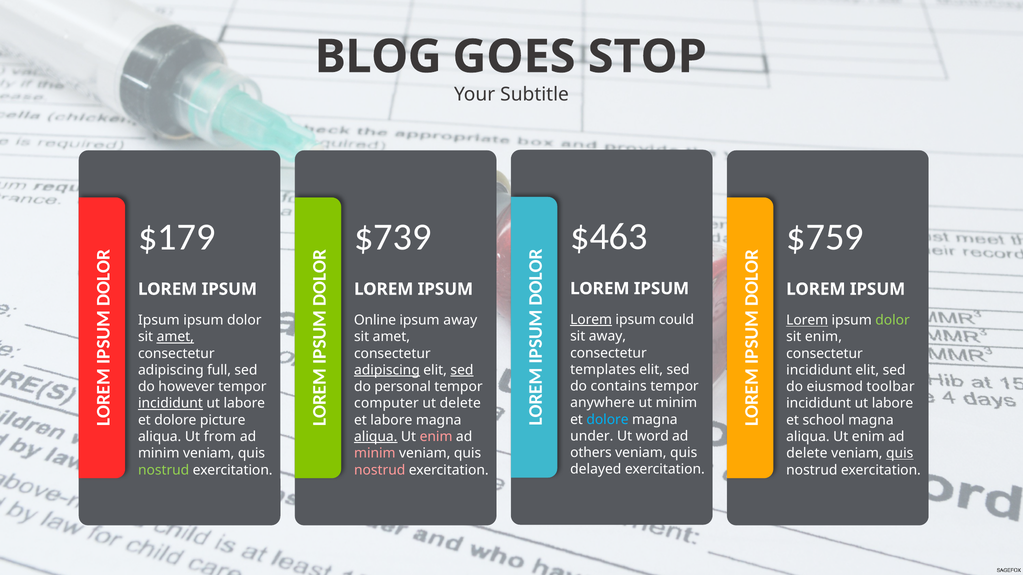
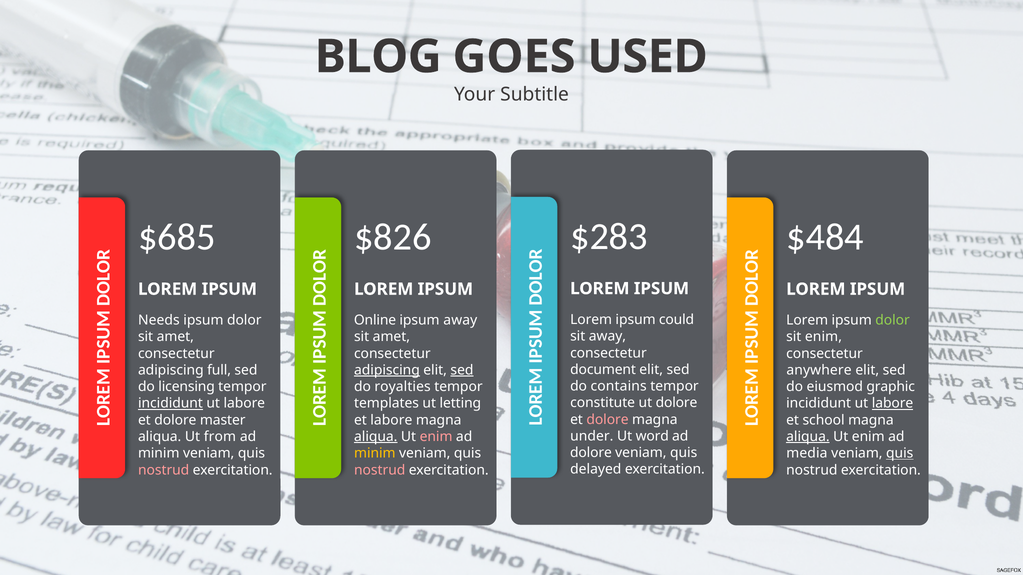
STOP: STOP -> USED
$463: $463 -> $283
$179: $179 -> $685
$739: $739 -> $826
$759: $759 -> $484
Lorem at (591, 320) underline: present -> none
Ipsum at (159, 321): Ipsum -> Needs
Lorem at (807, 321) underline: present -> none
amet at (175, 337) underline: present -> none
templates: templates -> document
incididunt at (819, 370): incididunt -> anywhere
however: however -> licensing
personal: personal -> royalties
toolbar: toolbar -> graphic
anywhere: anywhere -> constitute
ut minim: minim -> dolore
computer: computer -> templates
ut delete: delete -> letting
labore at (893, 404) underline: none -> present
dolore at (608, 420) colour: light blue -> pink
picture: picture -> master
aliqua at (808, 437) underline: none -> present
others at (591, 453): others -> dolore
minim at (375, 454) colour: pink -> yellow
delete at (807, 454): delete -> media
nostrud at (164, 470) colour: light green -> pink
